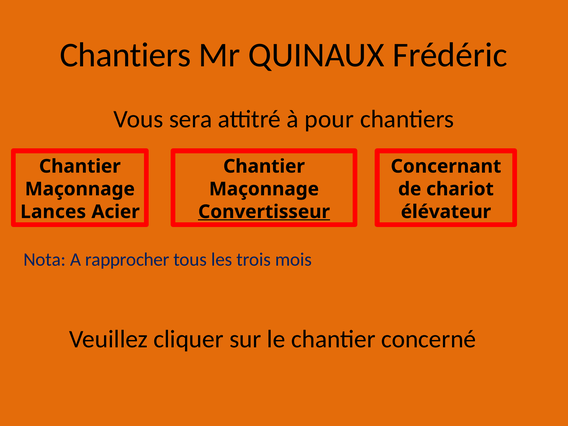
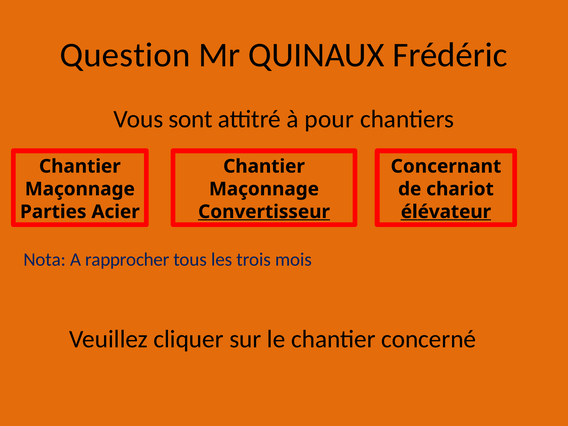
Chantiers at (125, 55): Chantiers -> Question
sera: sera -> sont
Lances: Lances -> Parties
élévateur underline: none -> present
